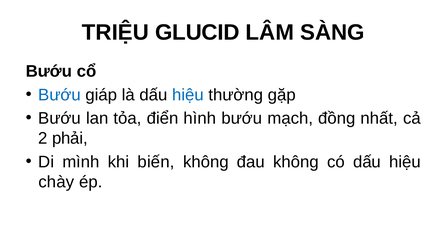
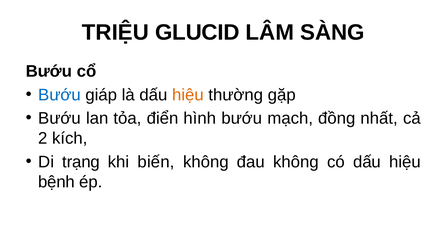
hiệu at (188, 95) colour: blue -> orange
phải: phải -> kích
mình: mình -> trạng
chày: chày -> bệnh
